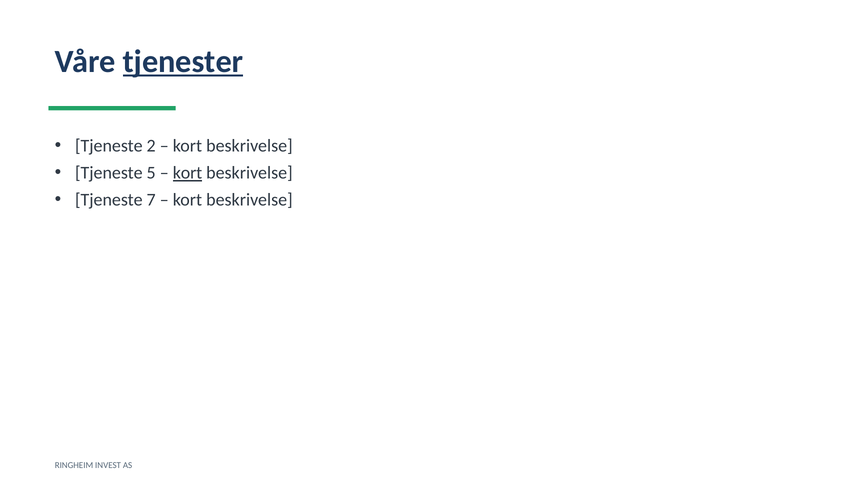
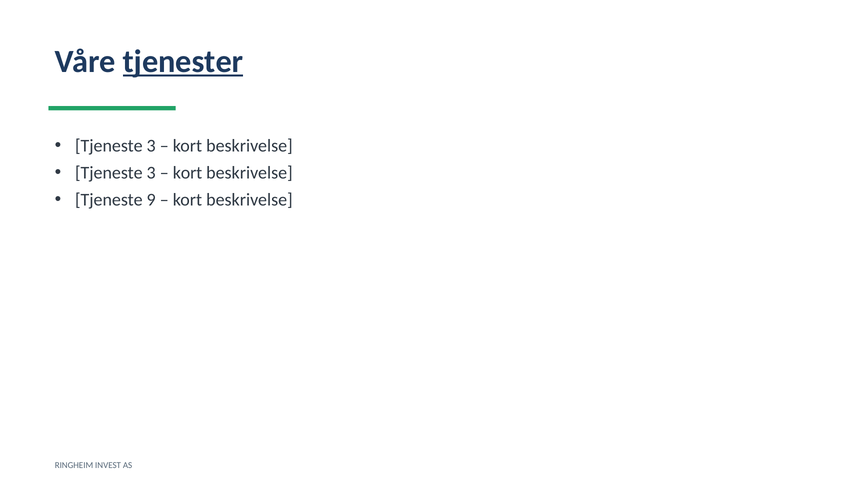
2 at (151, 146): 2 -> 3
5 at (151, 173): 5 -> 3
kort at (188, 173) underline: present -> none
7: 7 -> 9
